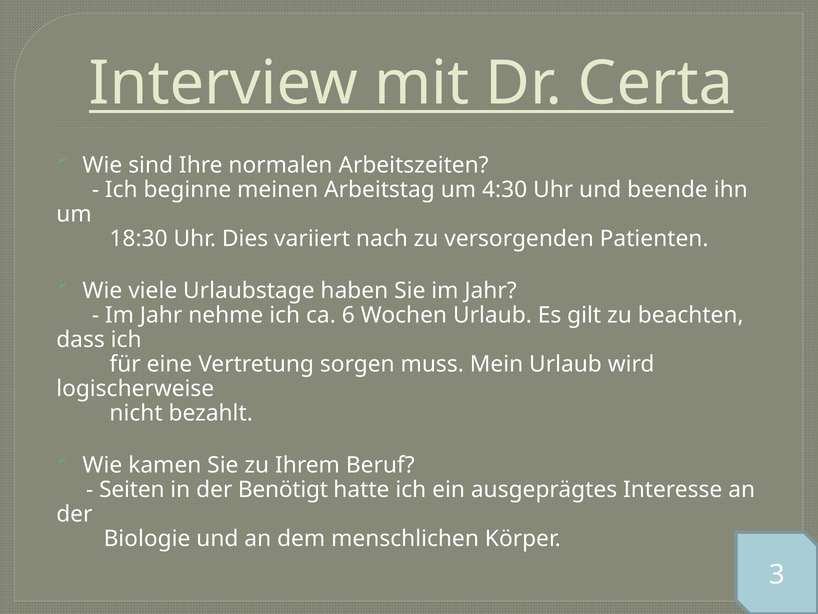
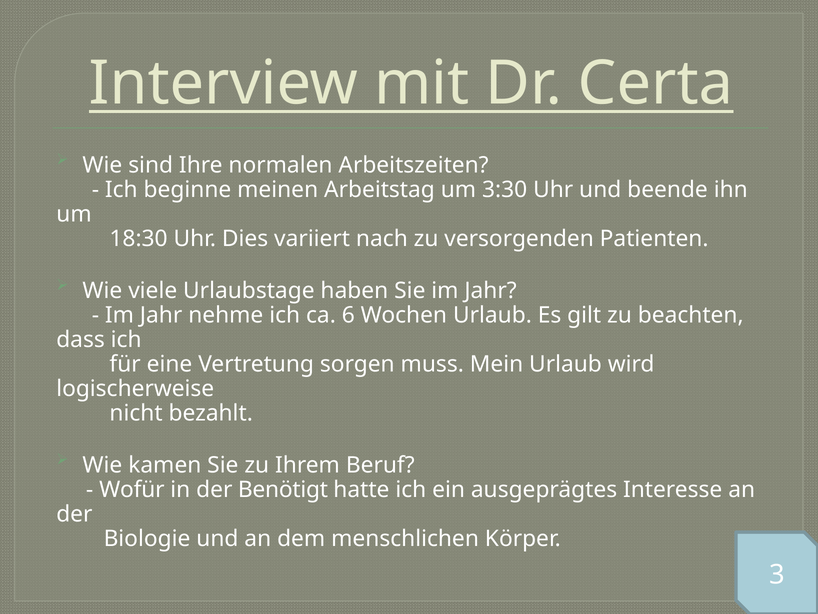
4:30: 4:30 -> 3:30
Seiten: Seiten -> Wofür
